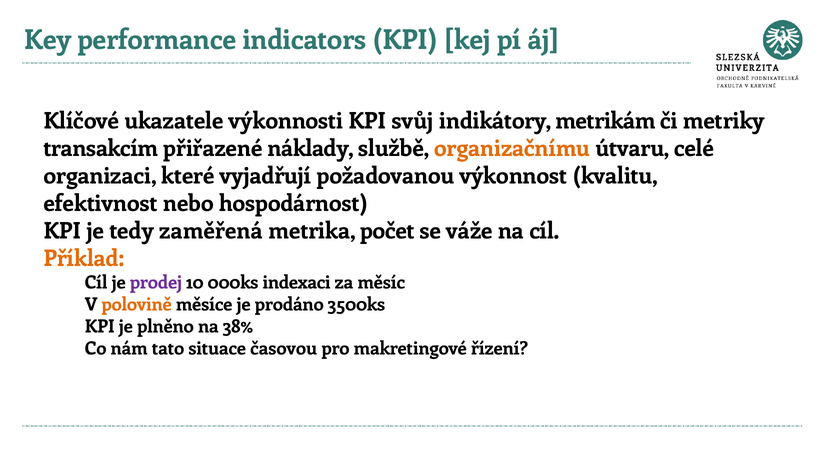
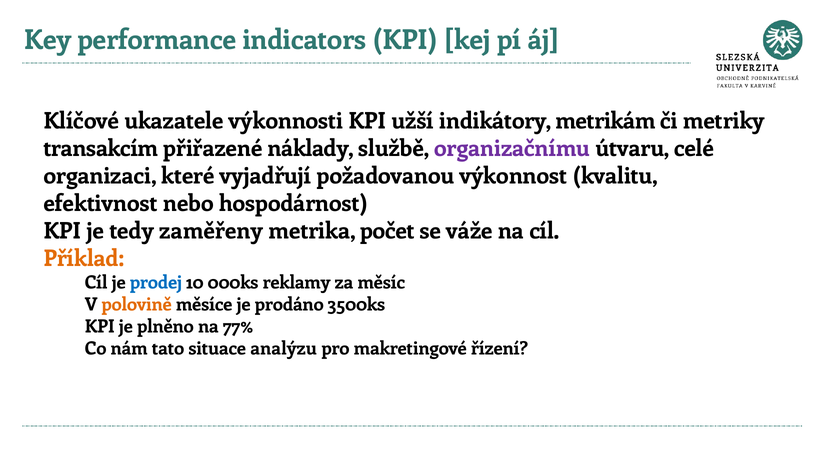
svůj: svůj -> užší
organizačnímu colour: orange -> purple
zaměřená: zaměřená -> zaměřeny
prodej colour: purple -> blue
indexaci: indexaci -> reklamy
38%: 38% -> 77%
časovou: časovou -> analýzu
